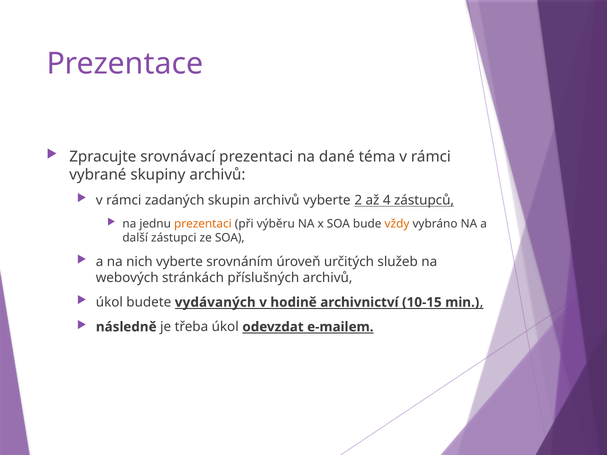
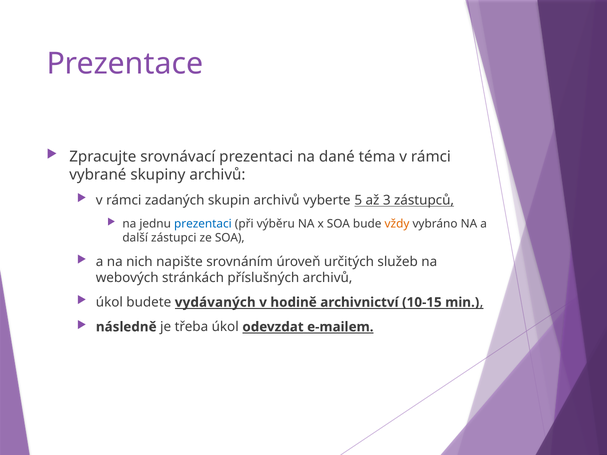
2: 2 -> 5
4: 4 -> 3
prezentaci at (203, 224) colour: orange -> blue
nich vyberte: vyberte -> napište
